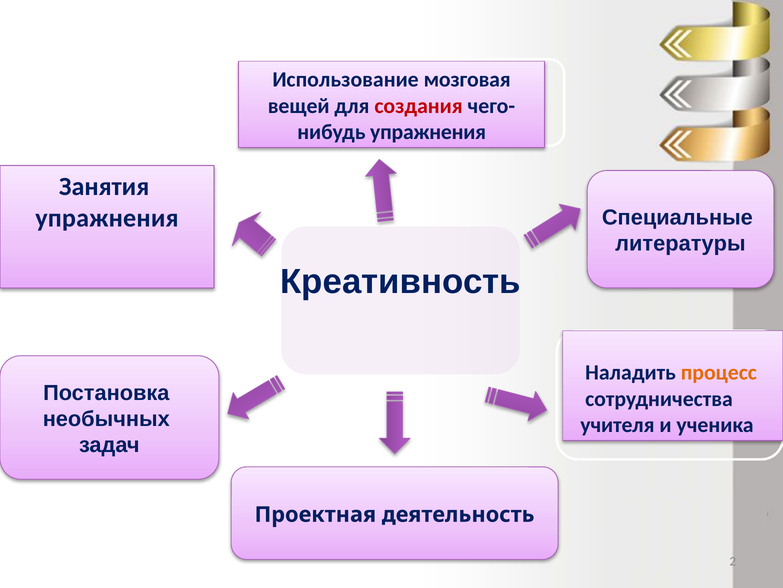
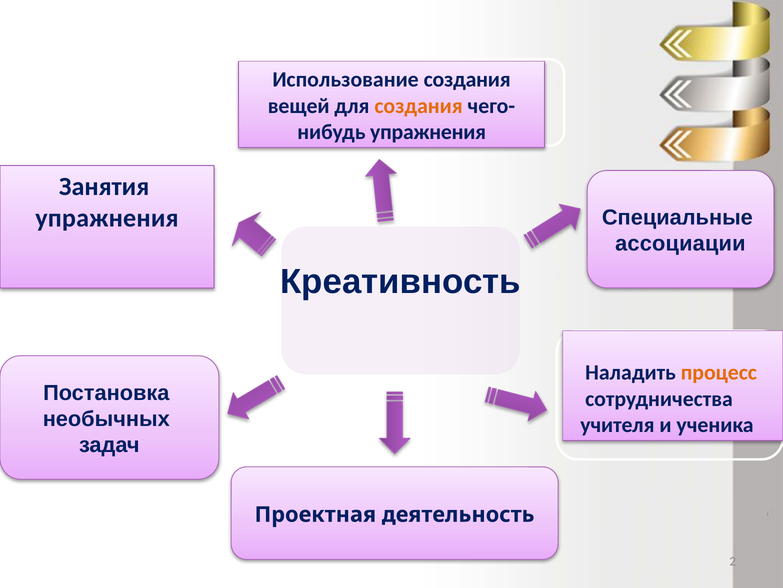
Использование мозговая: мозговая -> создания
создания at (419, 106) colour: red -> orange
литературы: литературы -> ассоциации
